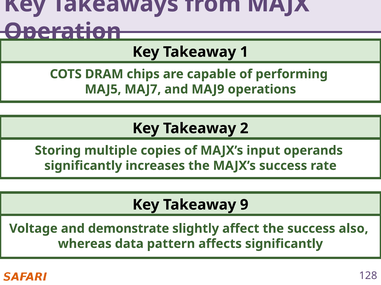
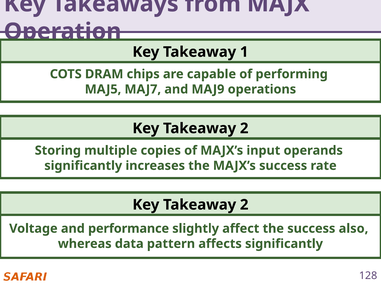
9 at (244, 205): 9 -> 2
demonstrate: demonstrate -> performance
